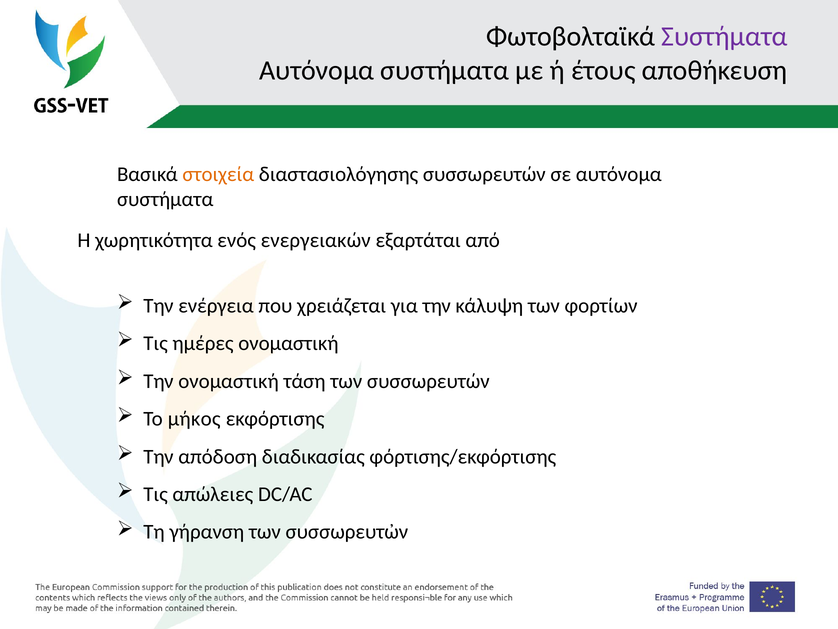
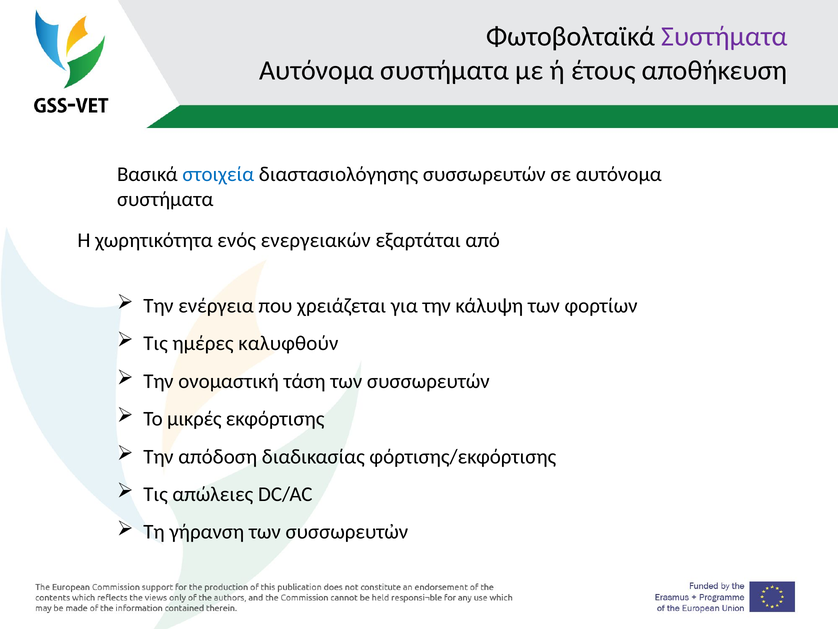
στοιχεία colour: orange -> blue
ημέρες ονομαστική: ονομαστική -> καλυφθούν
μήκος: μήκος -> μικρές
